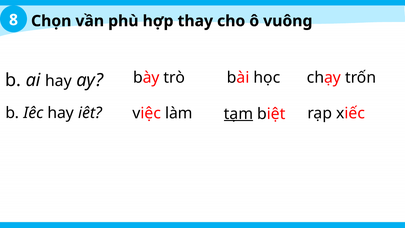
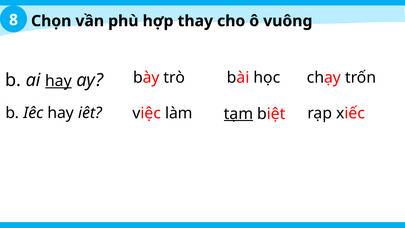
hay at (59, 81) underline: none -> present
